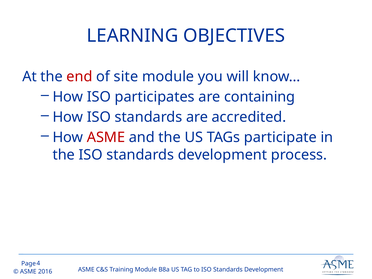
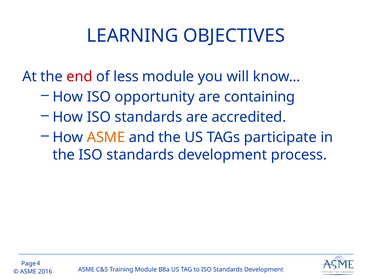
site: site -> less
participates: participates -> opportunity
ASME at (106, 137) colour: red -> orange
